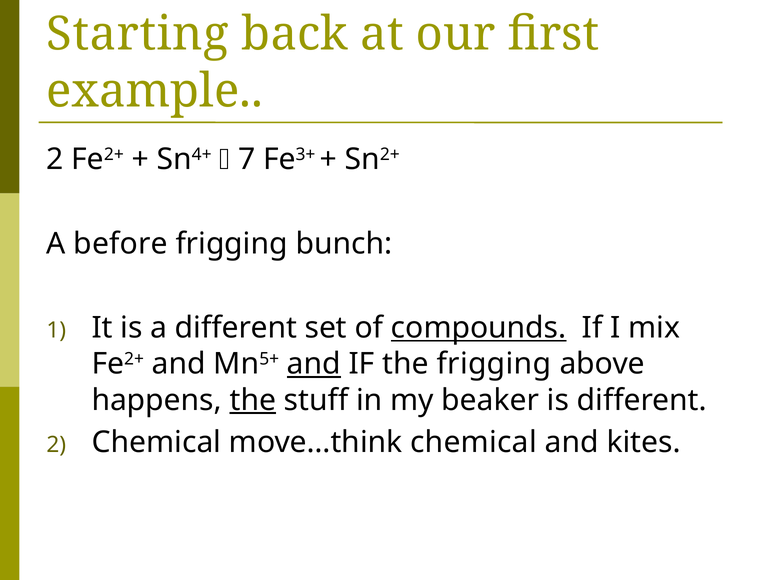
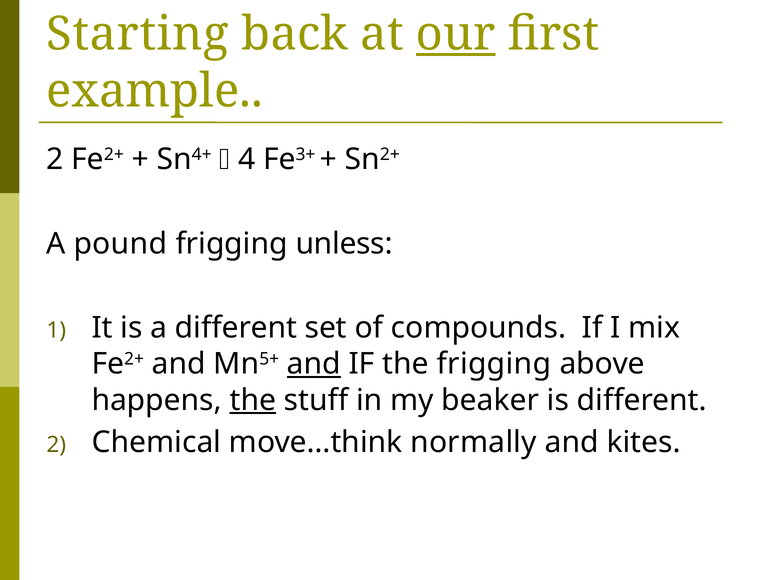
our underline: none -> present
7: 7 -> 4
before: before -> pound
bunch: bunch -> unless
compounds underline: present -> none
move…think chemical: chemical -> normally
